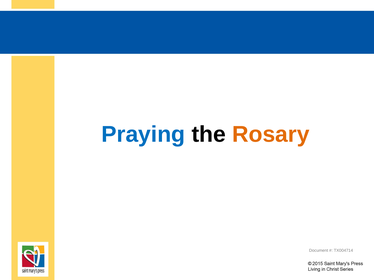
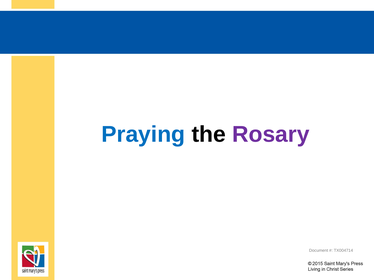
Rosary colour: orange -> purple
